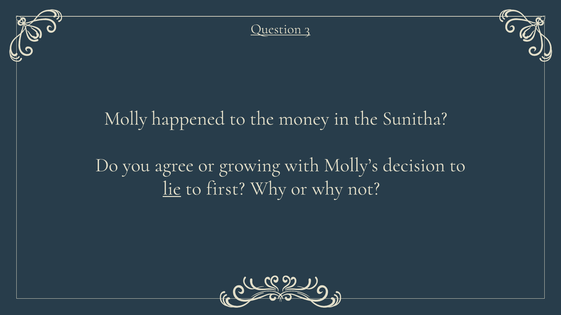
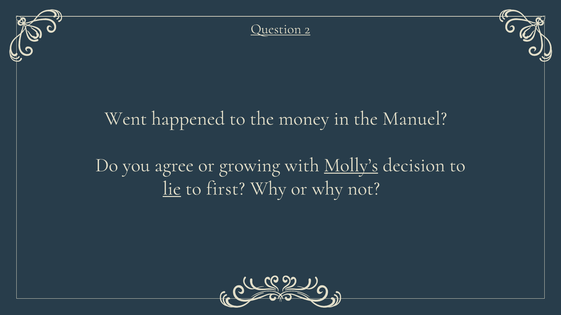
3: 3 -> 2
Molly: Molly -> Went
Sunitha: Sunitha -> Manuel
Molly’s underline: none -> present
